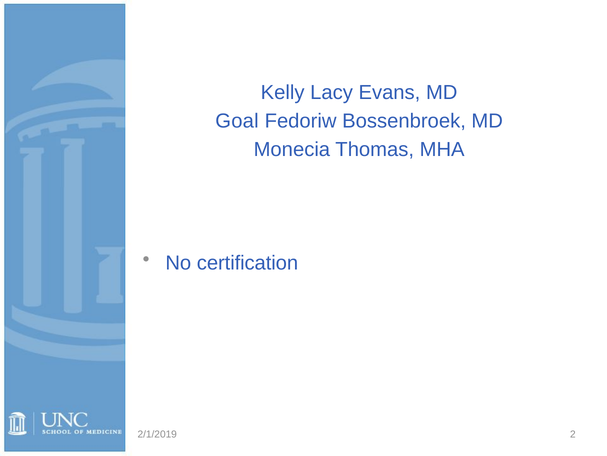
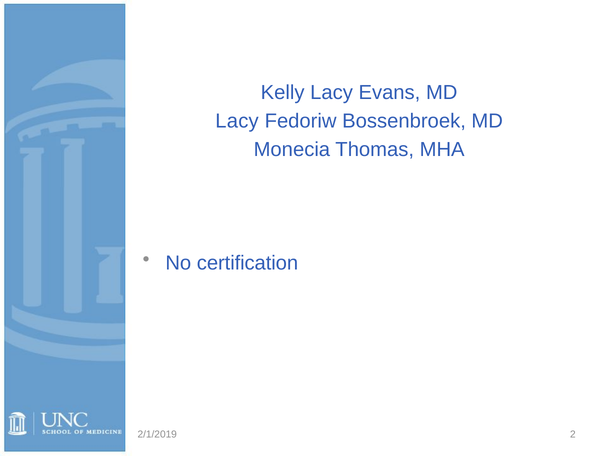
Goal at (237, 121): Goal -> Lacy
